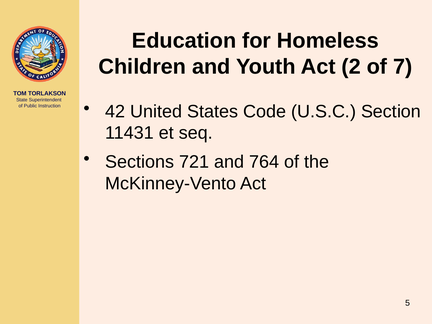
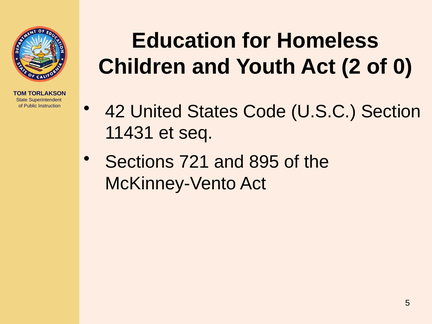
7: 7 -> 0
764: 764 -> 895
